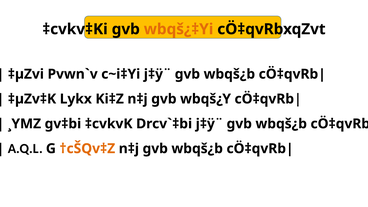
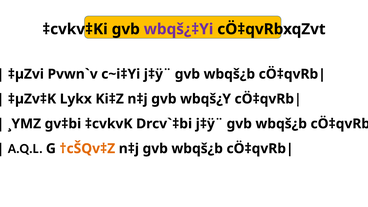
wbqš¿‡Yi colour: orange -> purple
